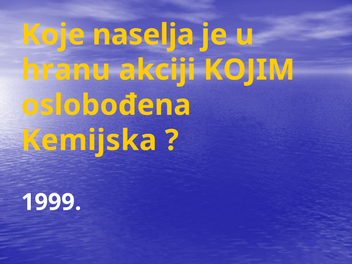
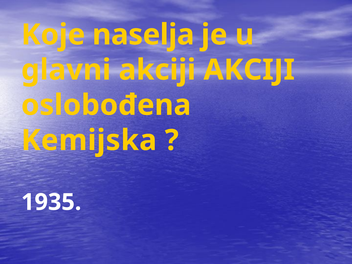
hranu: hranu -> glavni
akciji KOJIM: KOJIM -> AKCIJI
1999: 1999 -> 1935
